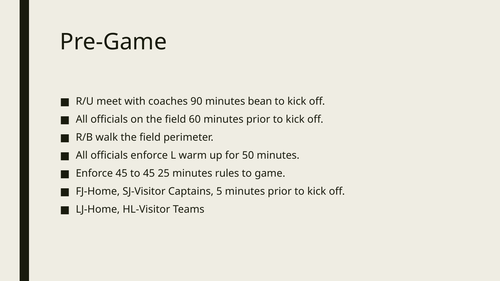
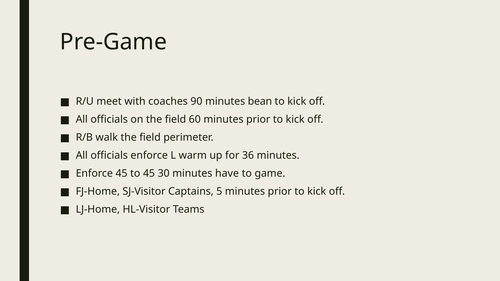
50: 50 -> 36
25: 25 -> 30
rules: rules -> have
